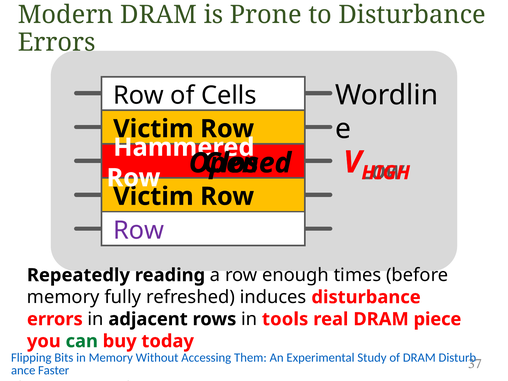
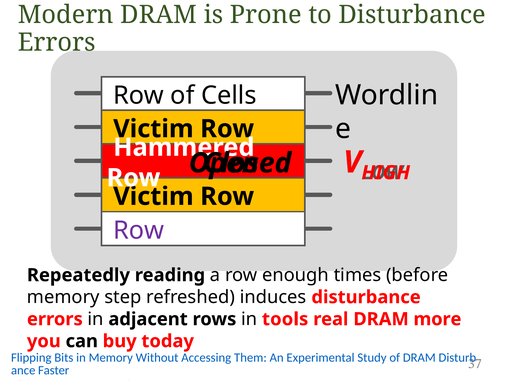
fully: fully -> step
piece: piece -> more
can colour: green -> black
